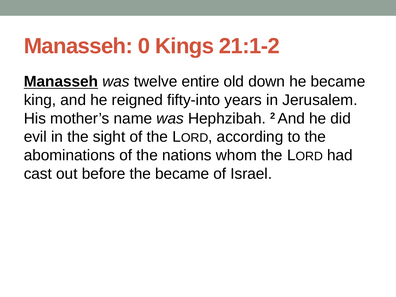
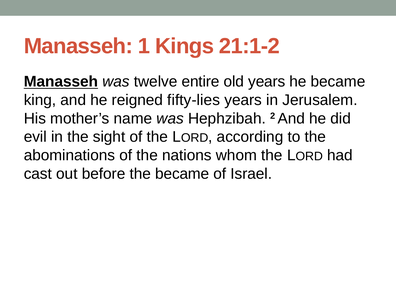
0: 0 -> 1
old down: down -> years
fifty-into: fifty-into -> fifty-lies
